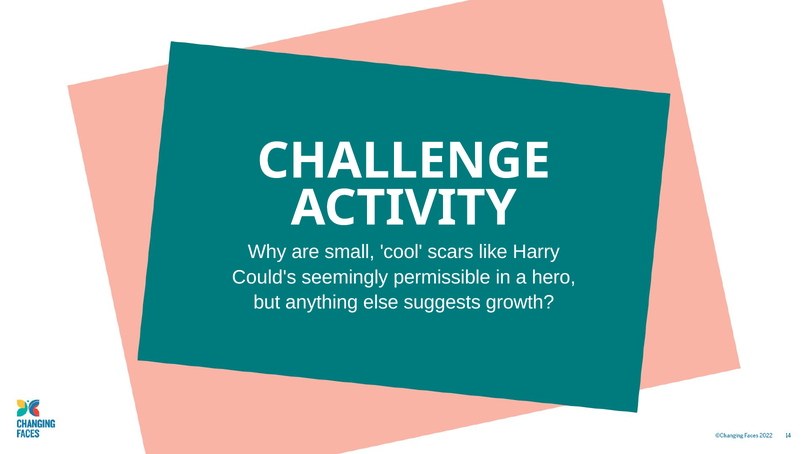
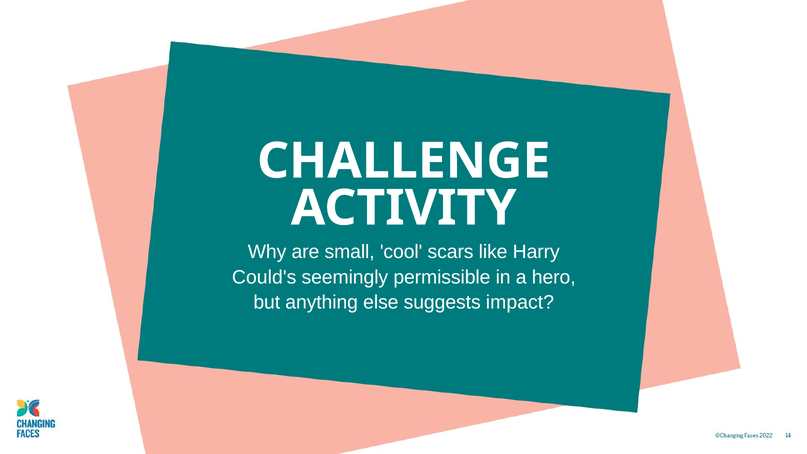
growth: growth -> impact
